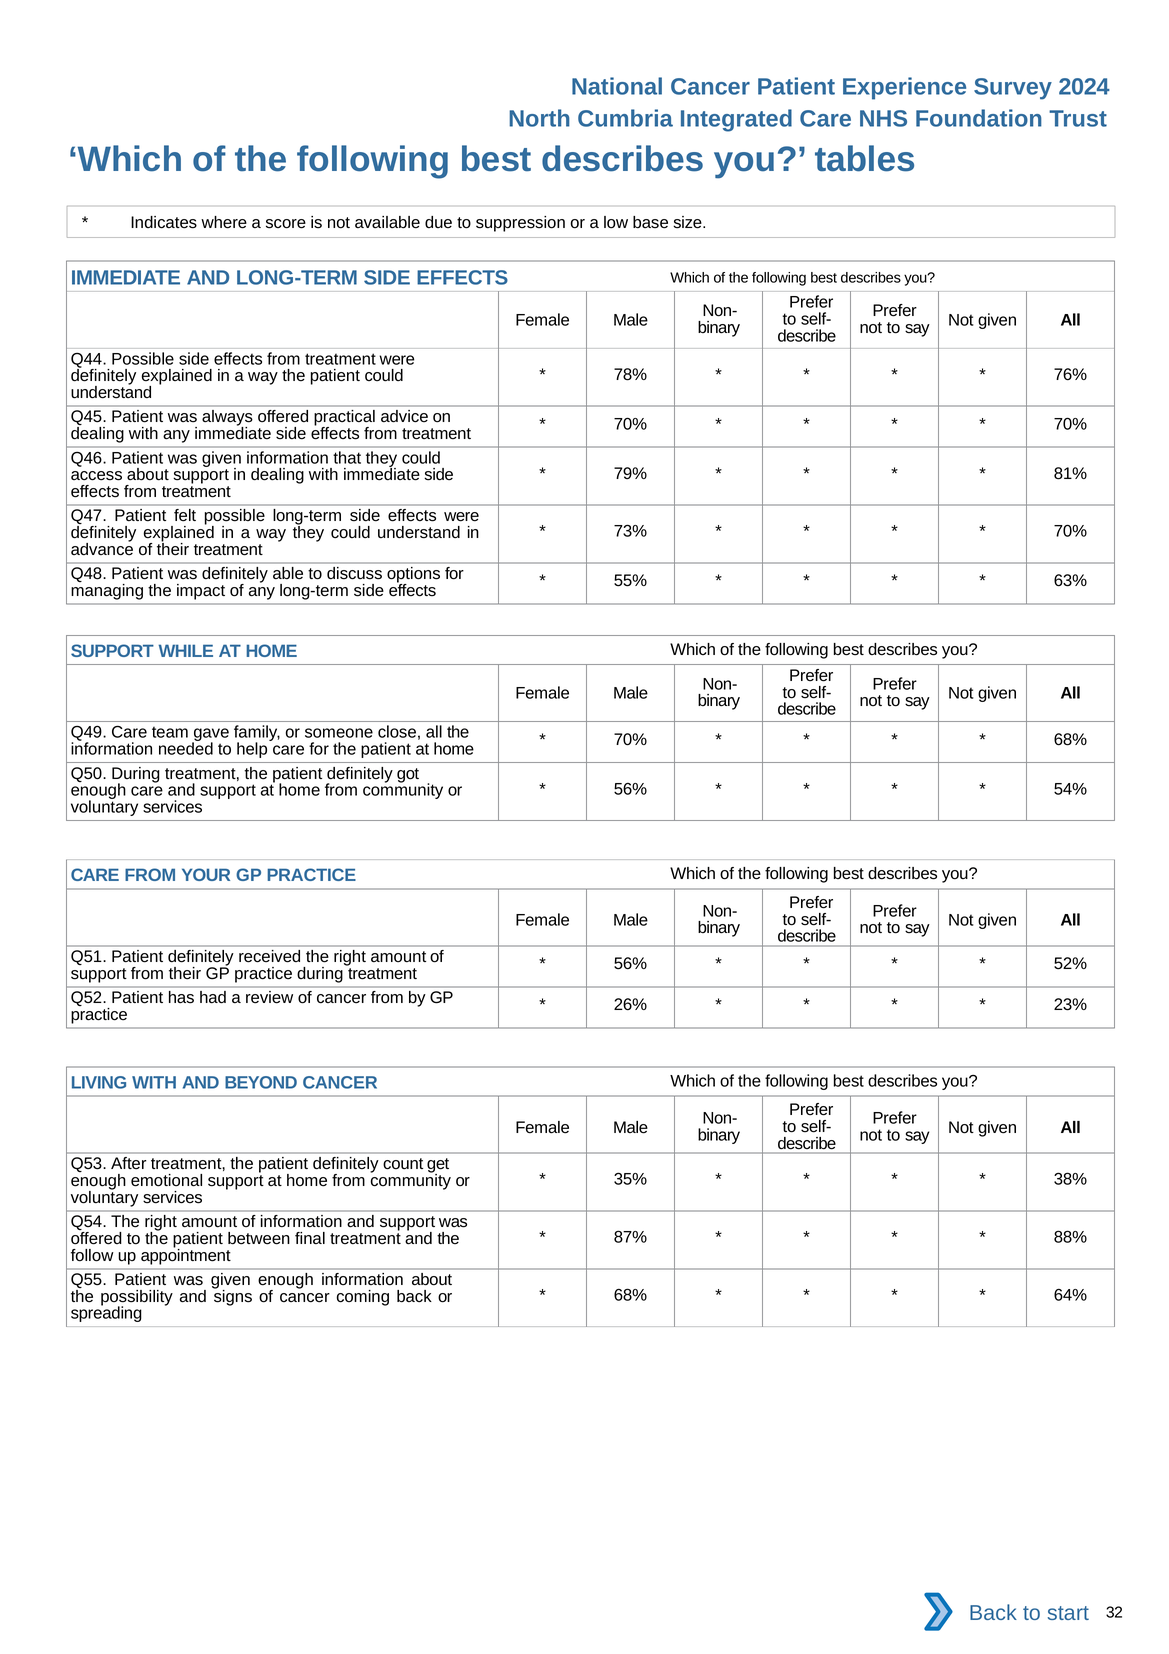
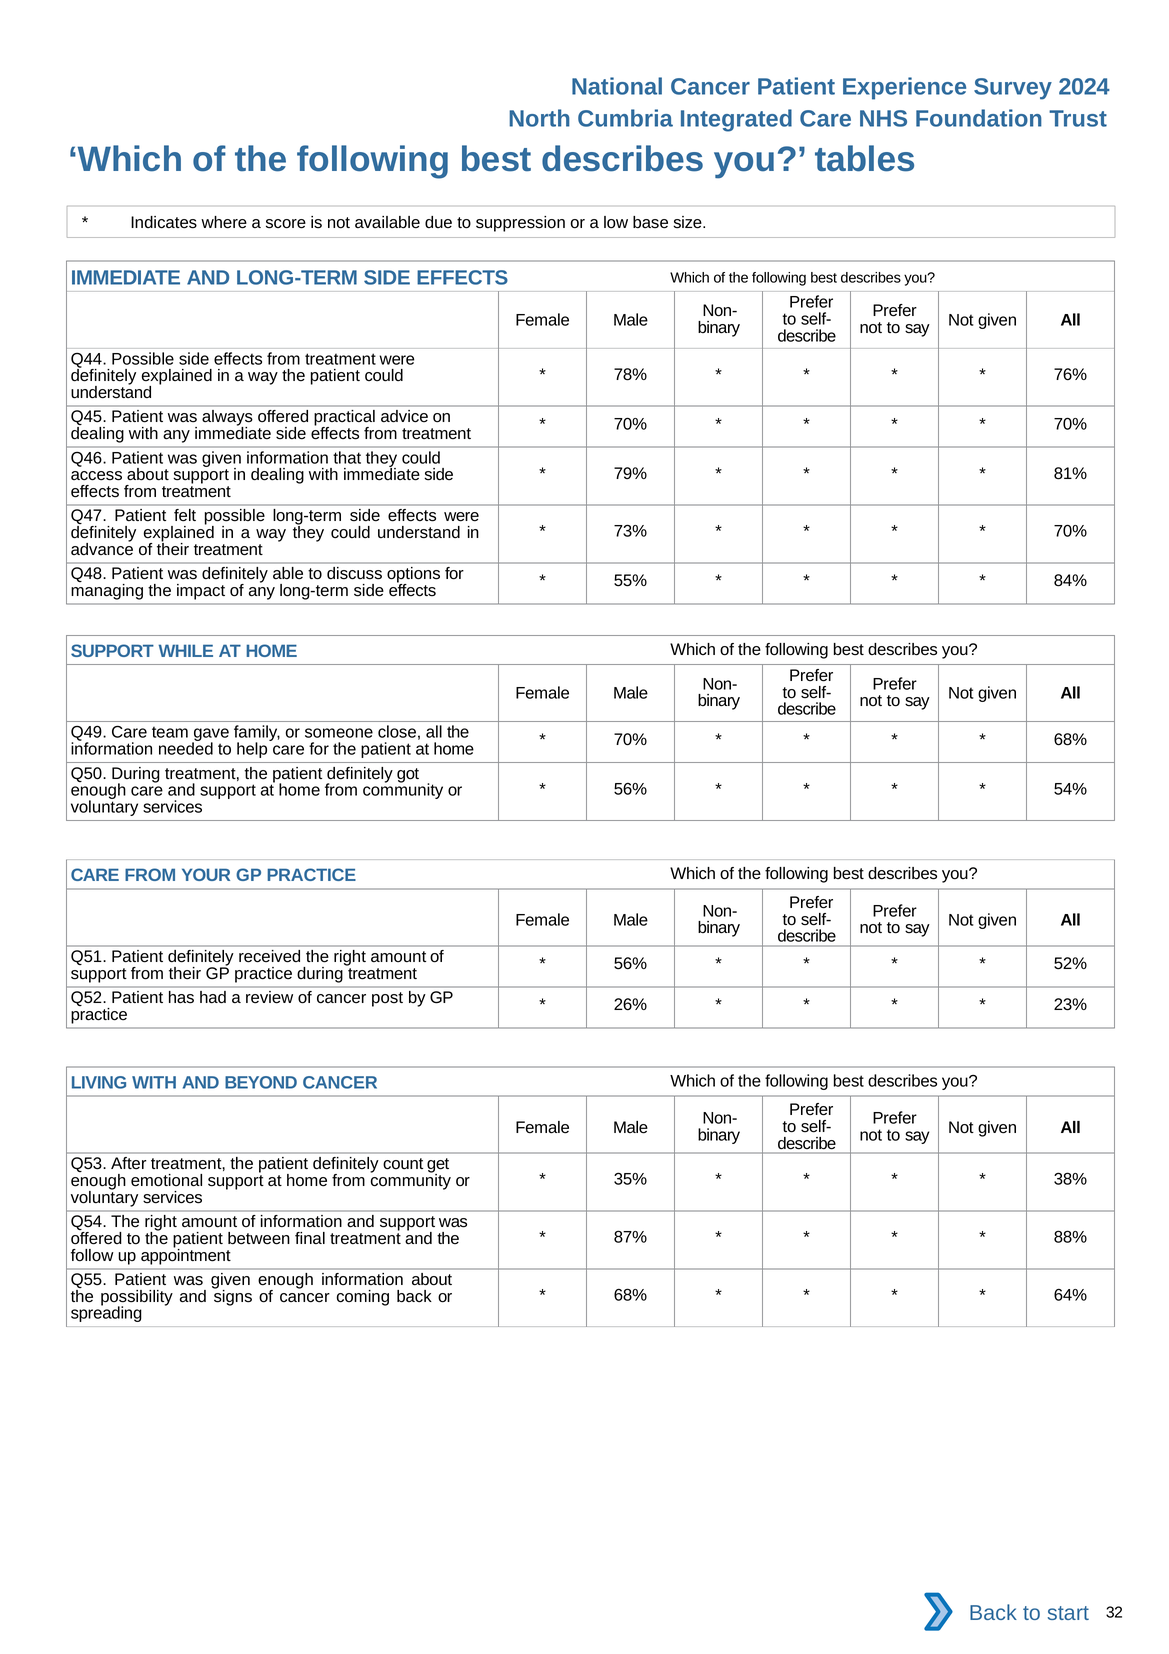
63%: 63% -> 84%
cancer from: from -> post
